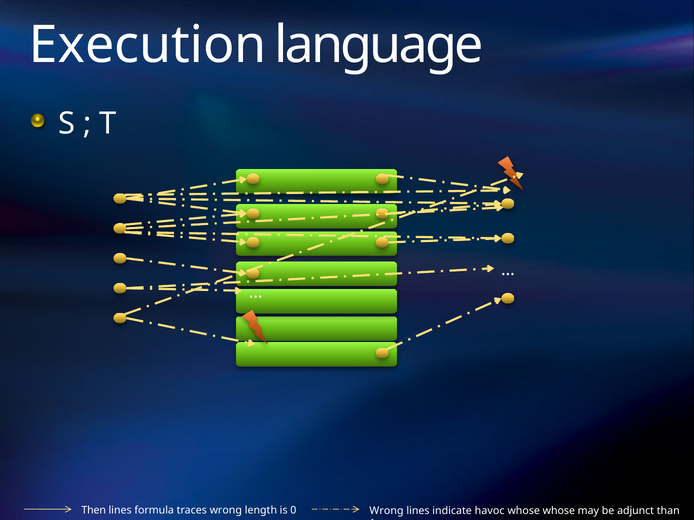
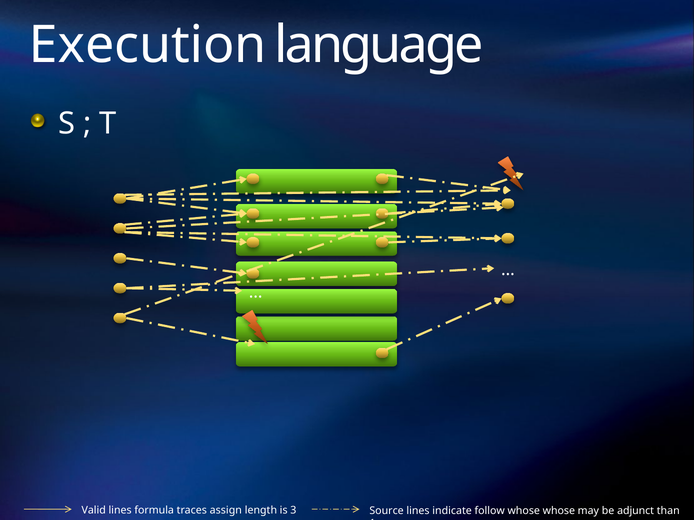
Then: Then -> Valid
traces wrong: wrong -> assign
0: 0 -> 3
Wrong at (387, 511): Wrong -> Source
havoc: havoc -> follow
